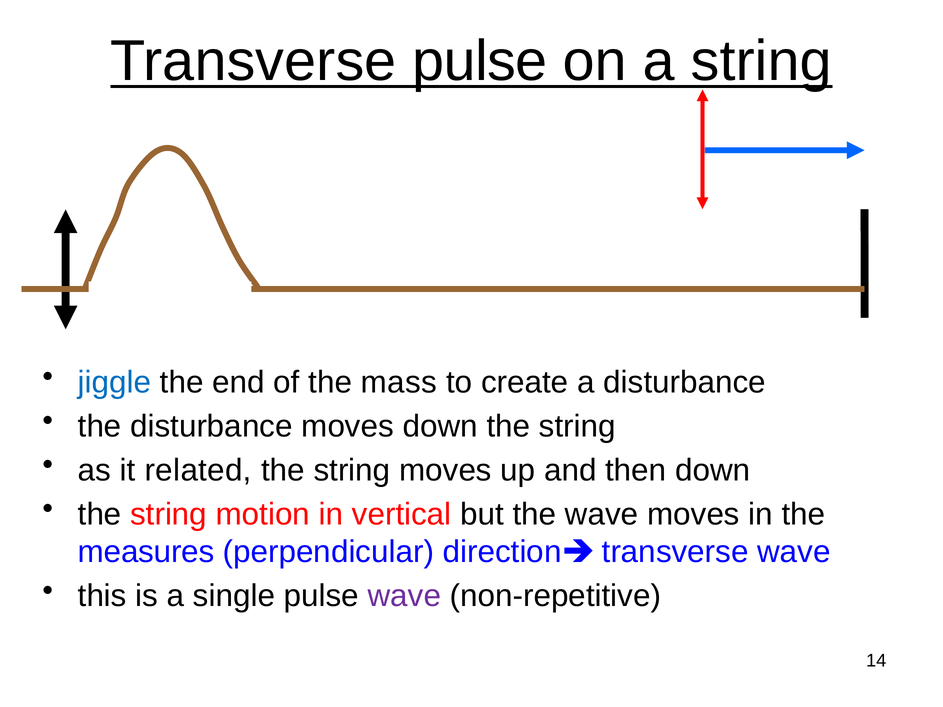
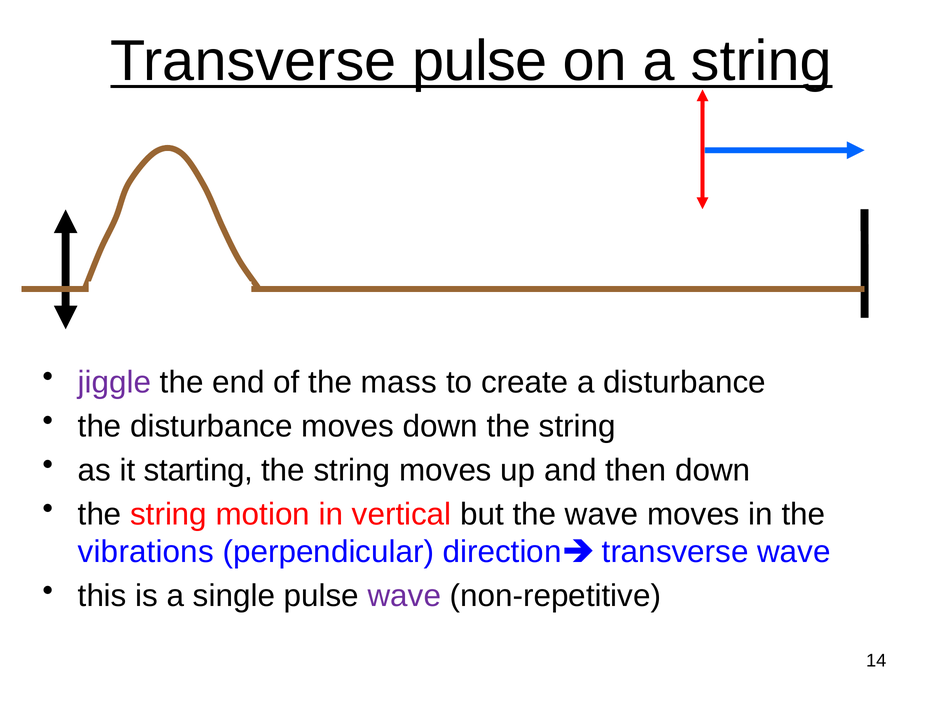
jiggle colour: blue -> purple
related: related -> starting
measures: measures -> vibrations
